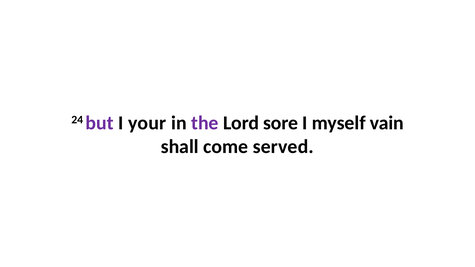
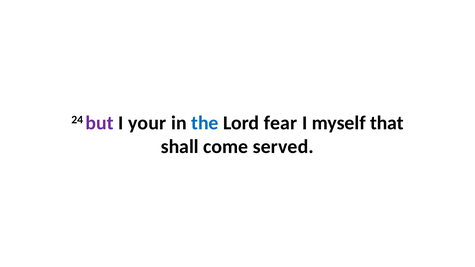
the colour: purple -> blue
sore: sore -> fear
vain: vain -> that
